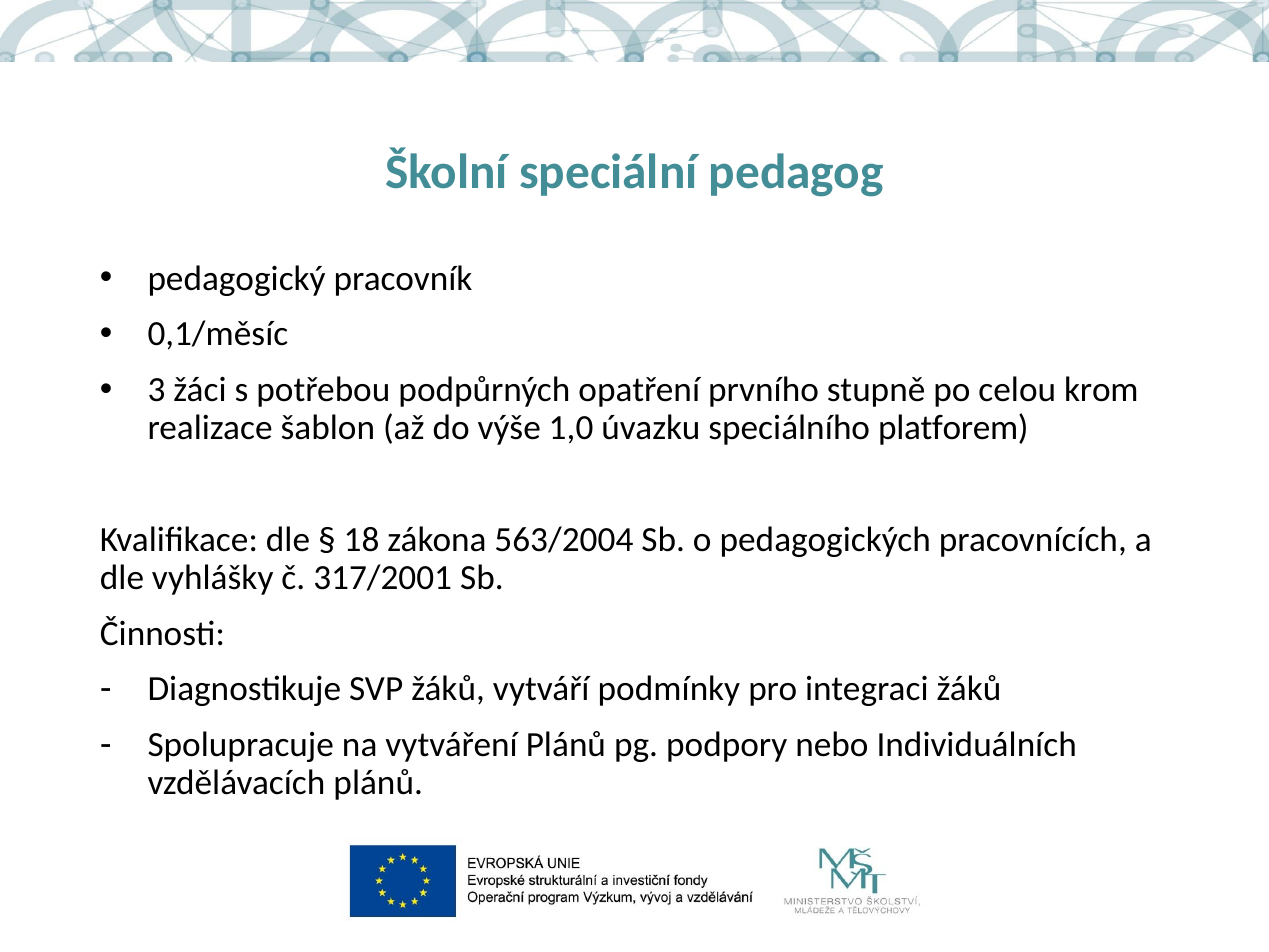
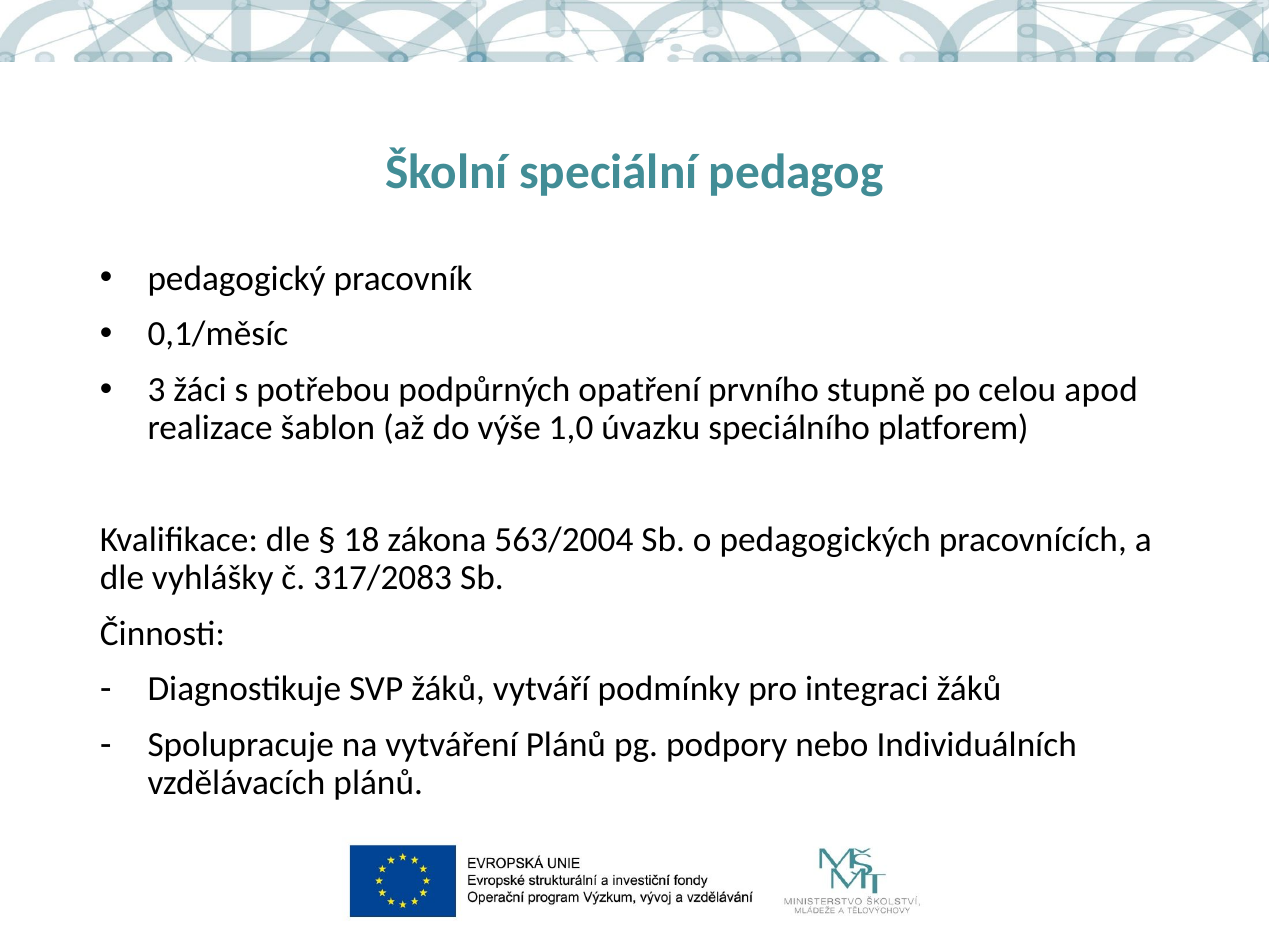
krom: krom -> apod
317/2001: 317/2001 -> 317/2083
